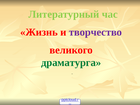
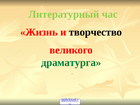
творчество colour: purple -> black
